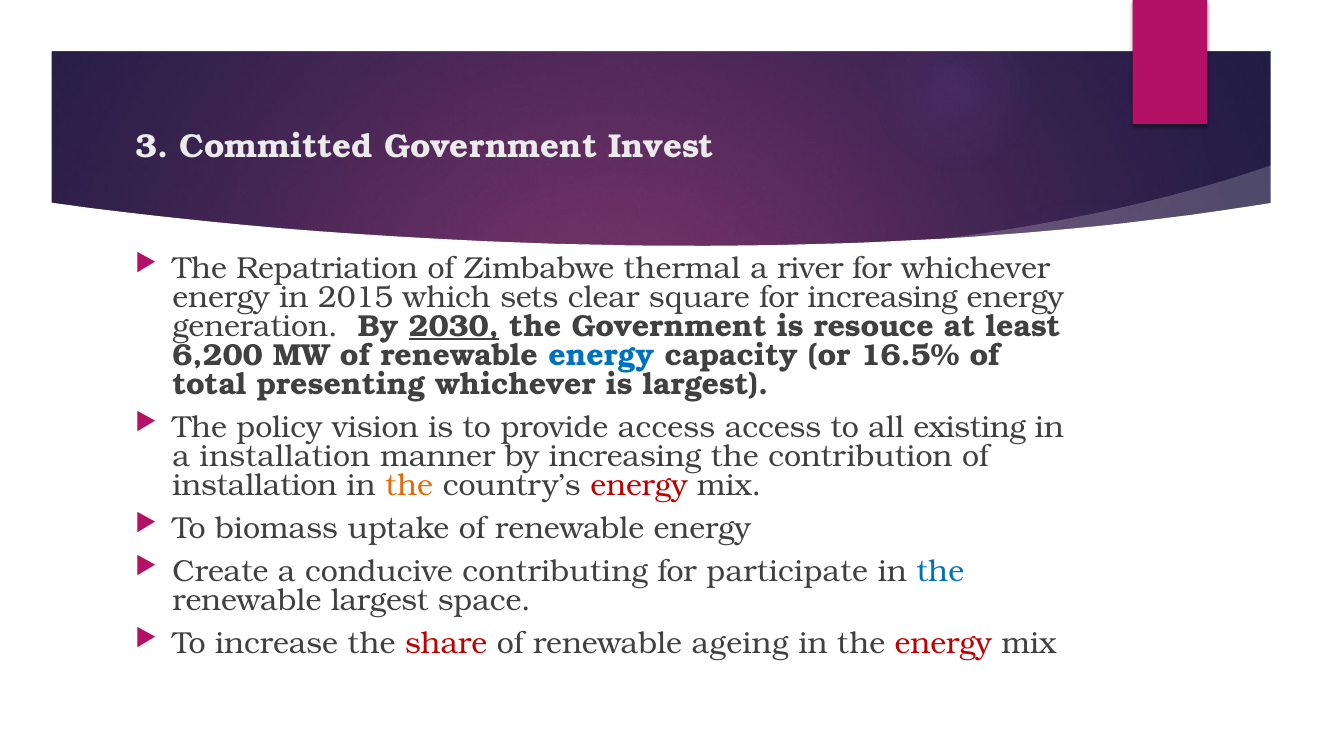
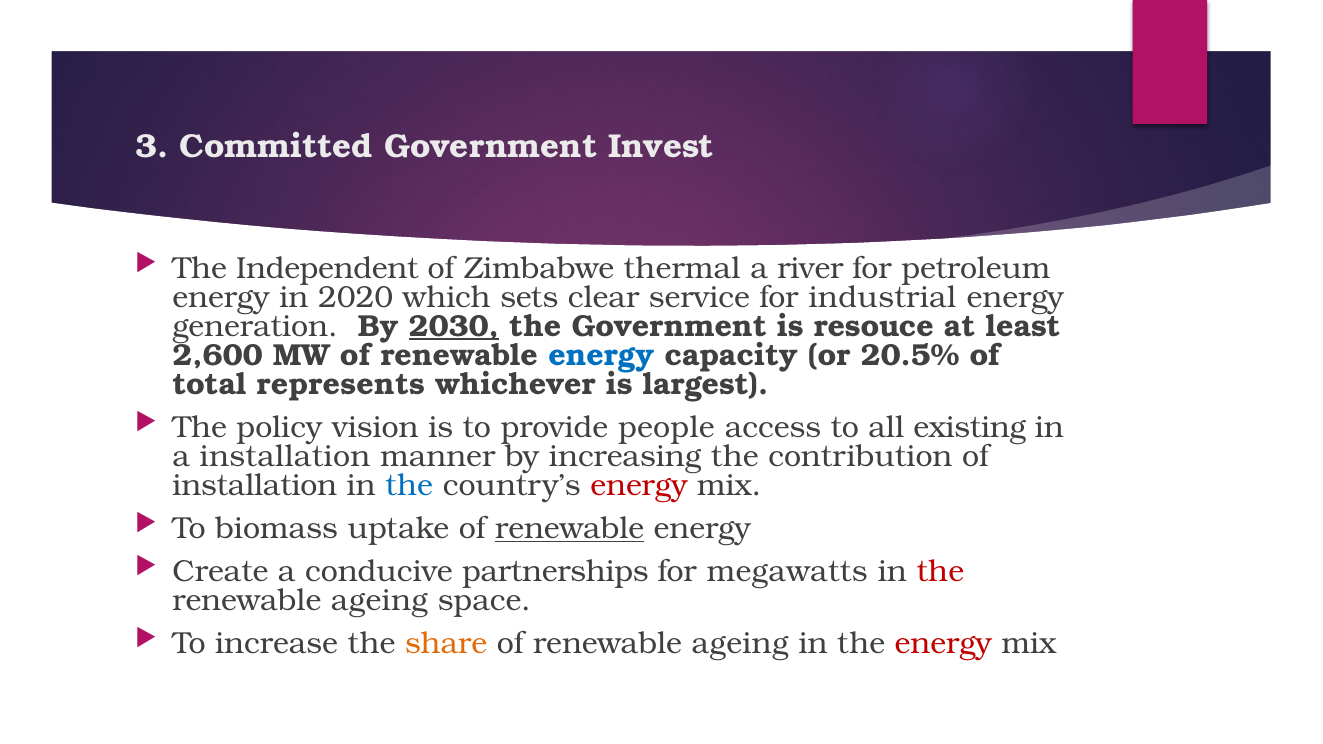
Repatriation: Repatriation -> Independent
for whichever: whichever -> petroleum
2015: 2015 -> 2020
square: square -> service
for increasing: increasing -> industrial
6,200: 6,200 -> 2,600
16.5%: 16.5% -> 20.5%
presenting: presenting -> represents
provide access: access -> people
the at (409, 486) colour: orange -> blue
renewable at (570, 529) underline: none -> present
contributing: contributing -> partnerships
participate: participate -> megawatts
the at (940, 572) colour: blue -> red
largest at (380, 601): largest -> ageing
share colour: red -> orange
